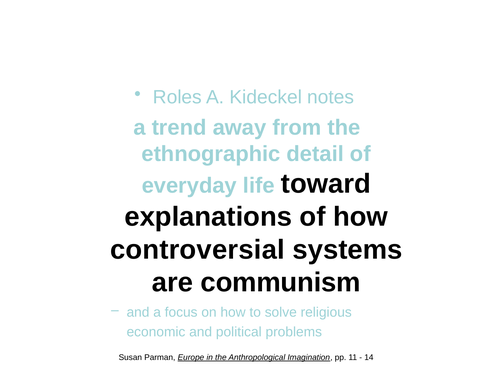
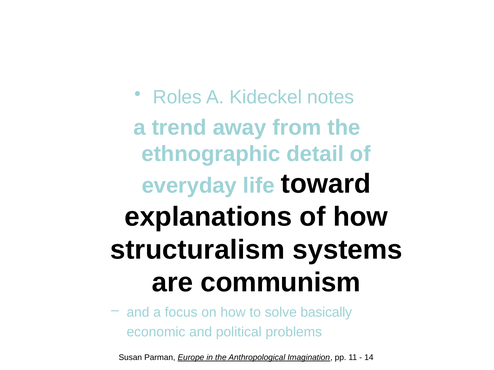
controversial: controversial -> structuralism
religious: religious -> basically
